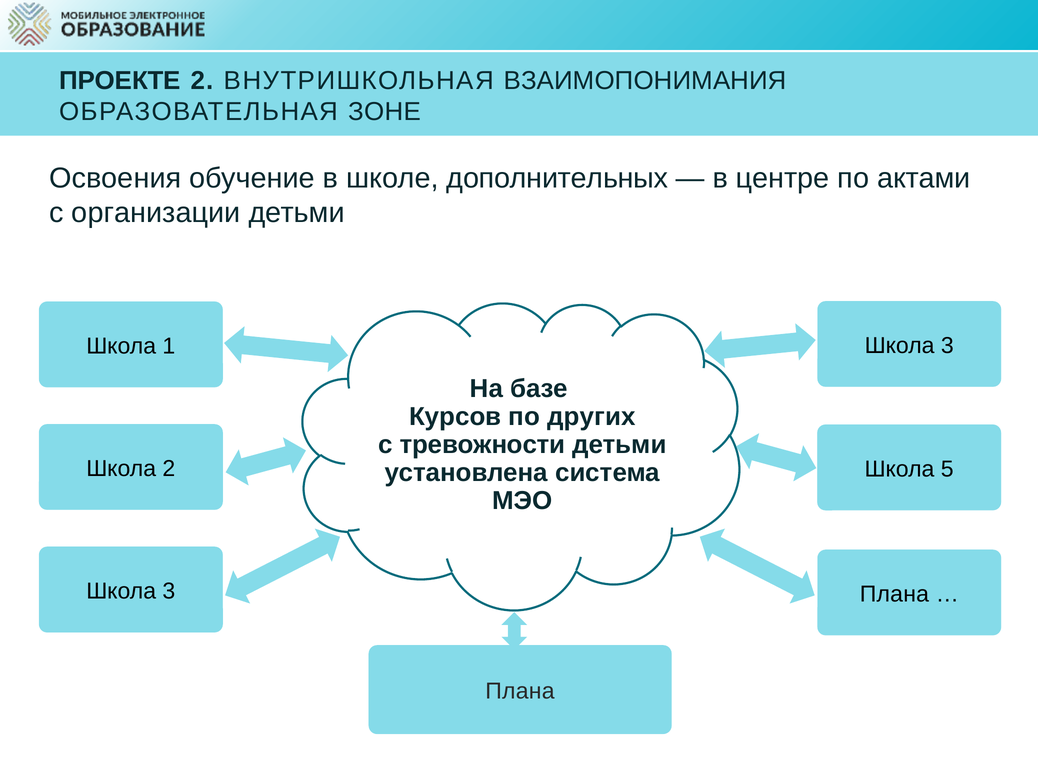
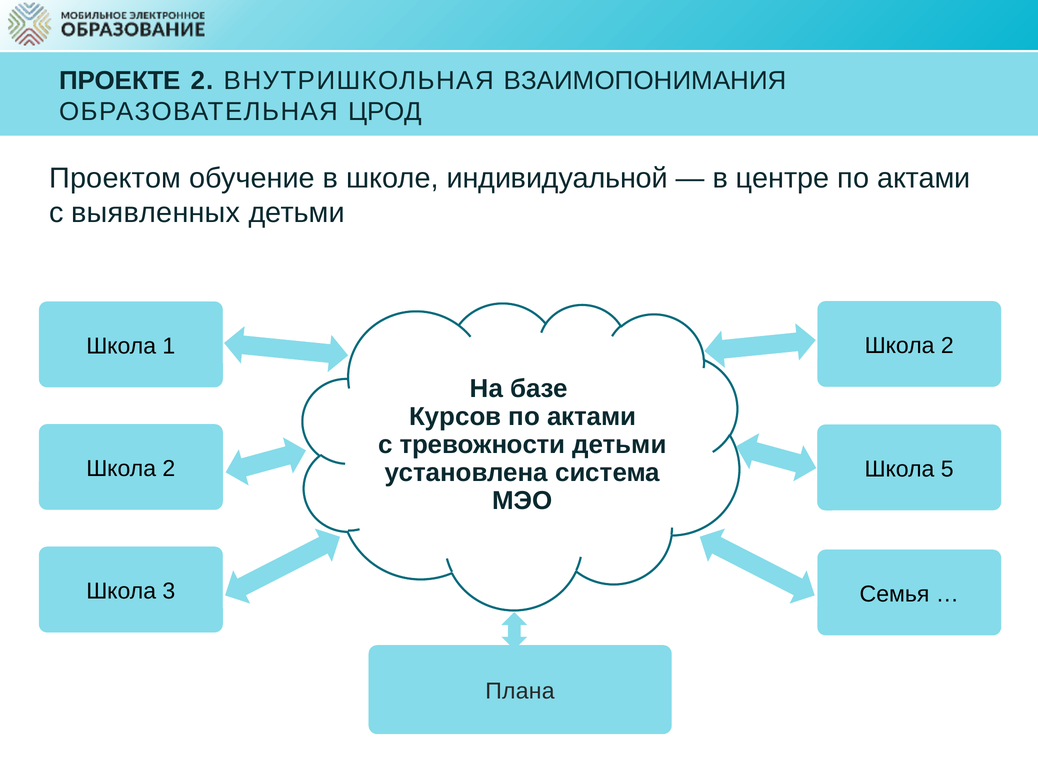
ЗОНЕ: ЗОНЕ -> ЦРОД
Освоения: Освоения -> Проектом
дополнительных: дополнительных -> индивидуальной
организации: организации -> выявленных
3 at (947, 346): 3 -> 2
других at (591, 417): других -> актами
Плана at (894, 594): Плана -> Семья
